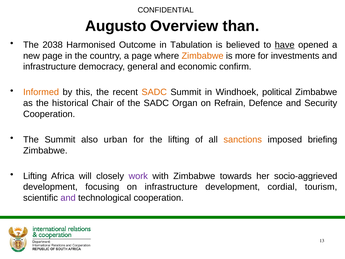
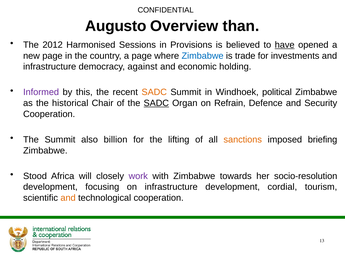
2038: 2038 -> 2012
Outcome: Outcome -> Sessions
Tabulation: Tabulation -> Provisions
Zimbabwe at (203, 56) colour: orange -> blue
more: more -> trade
general: general -> against
confirm: confirm -> holding
Informed colour: orange -> purple
SADC at (156, 103) underline: none -> present
urban: urban -> billion
Lifting at (35, 176): Lifting -> Stood
socio-aggrieved: socio-aggrieved -> socio-resolution
and at (68, 198) colour: purple -> orange
